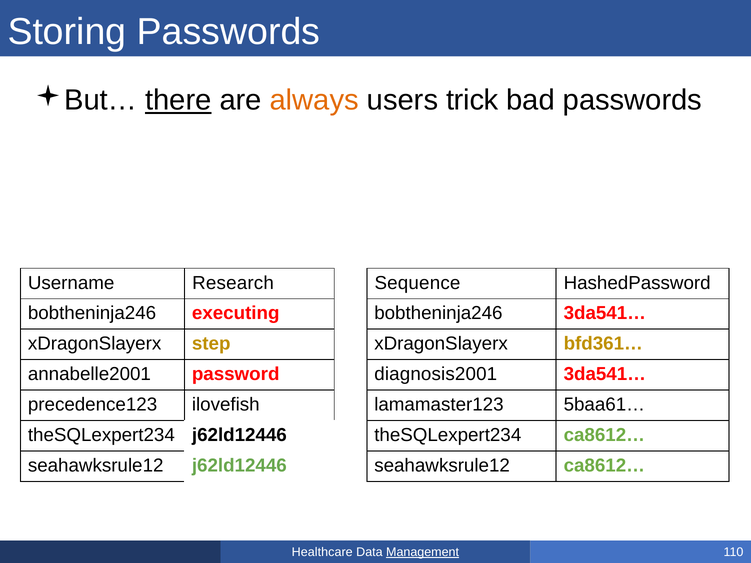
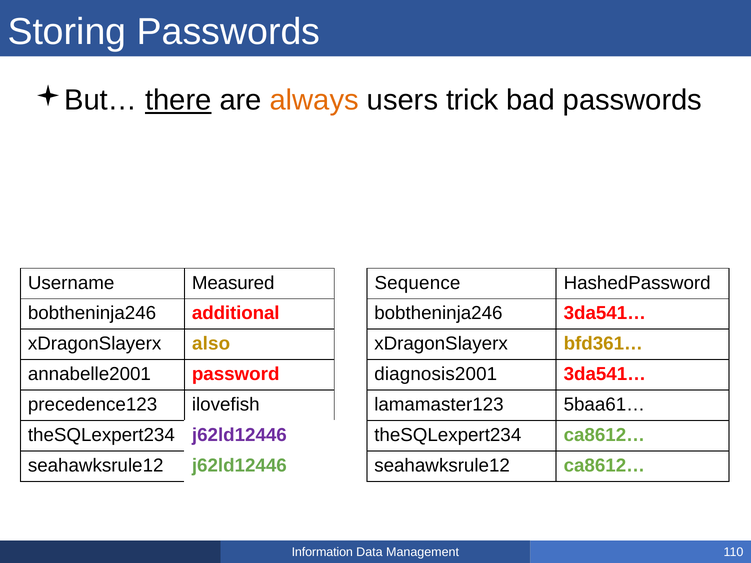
Research: Research -> Measured
executing: executing -> additional
step: step -> also
j62ld12446 at (239, 435) colour: black -> purple
Healthcare: Healthcare -> Information
Management underline: present -> none
